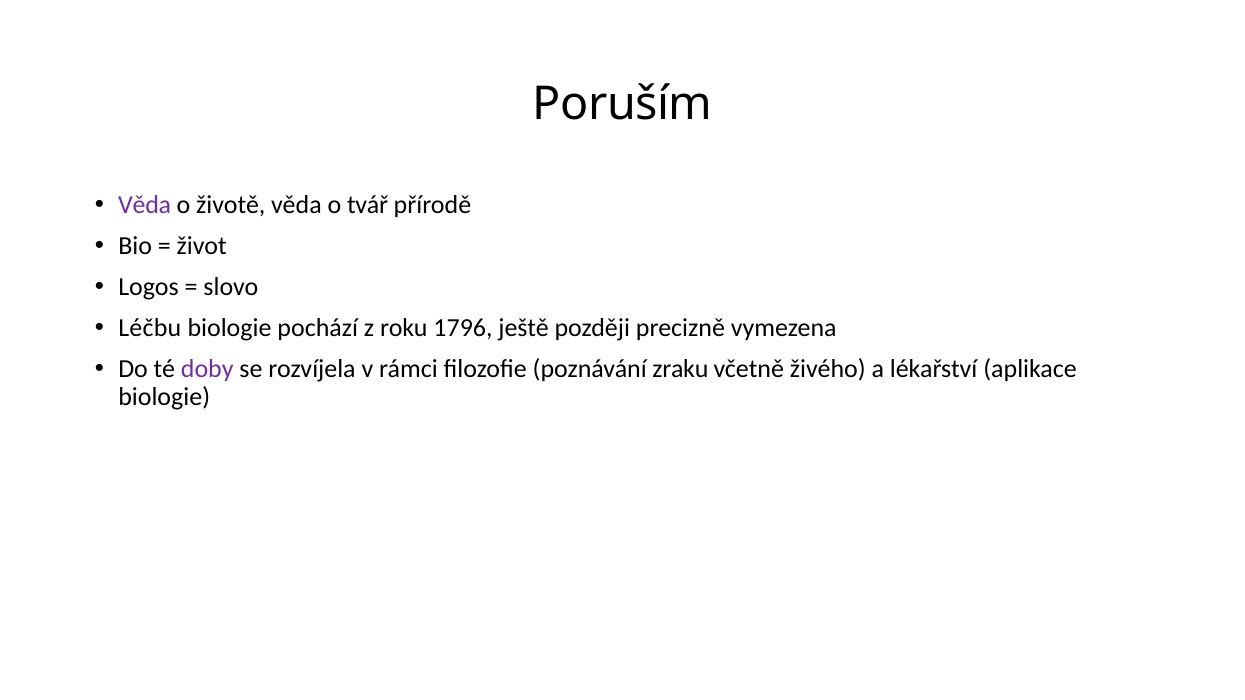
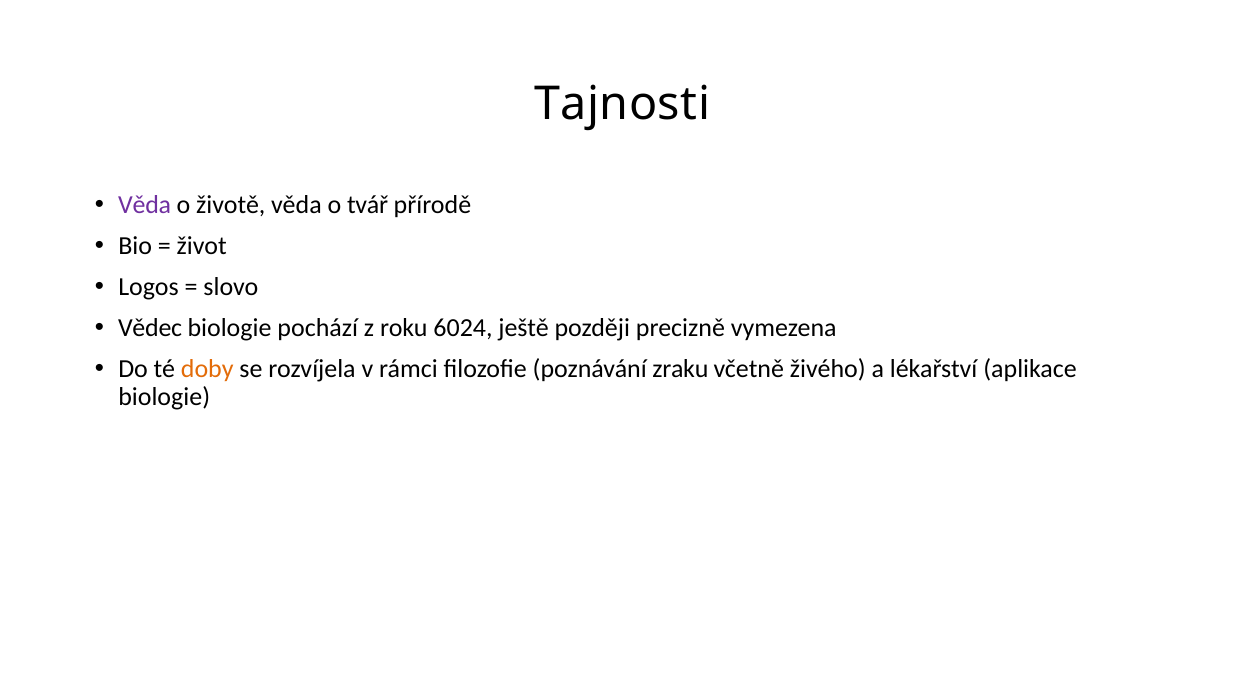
Poruším: Poruším -> Tajnosti
Léčbu: Léčbu -> Vědec
1796: 1796 -> 6024
doby colour: purple -> orange
